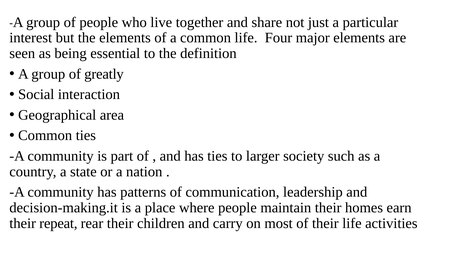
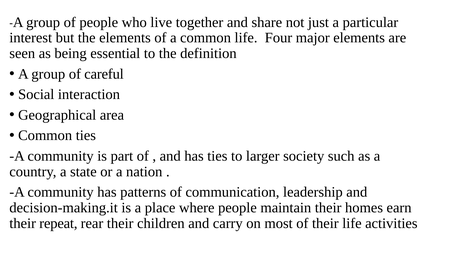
greatly: greatly -> careful
